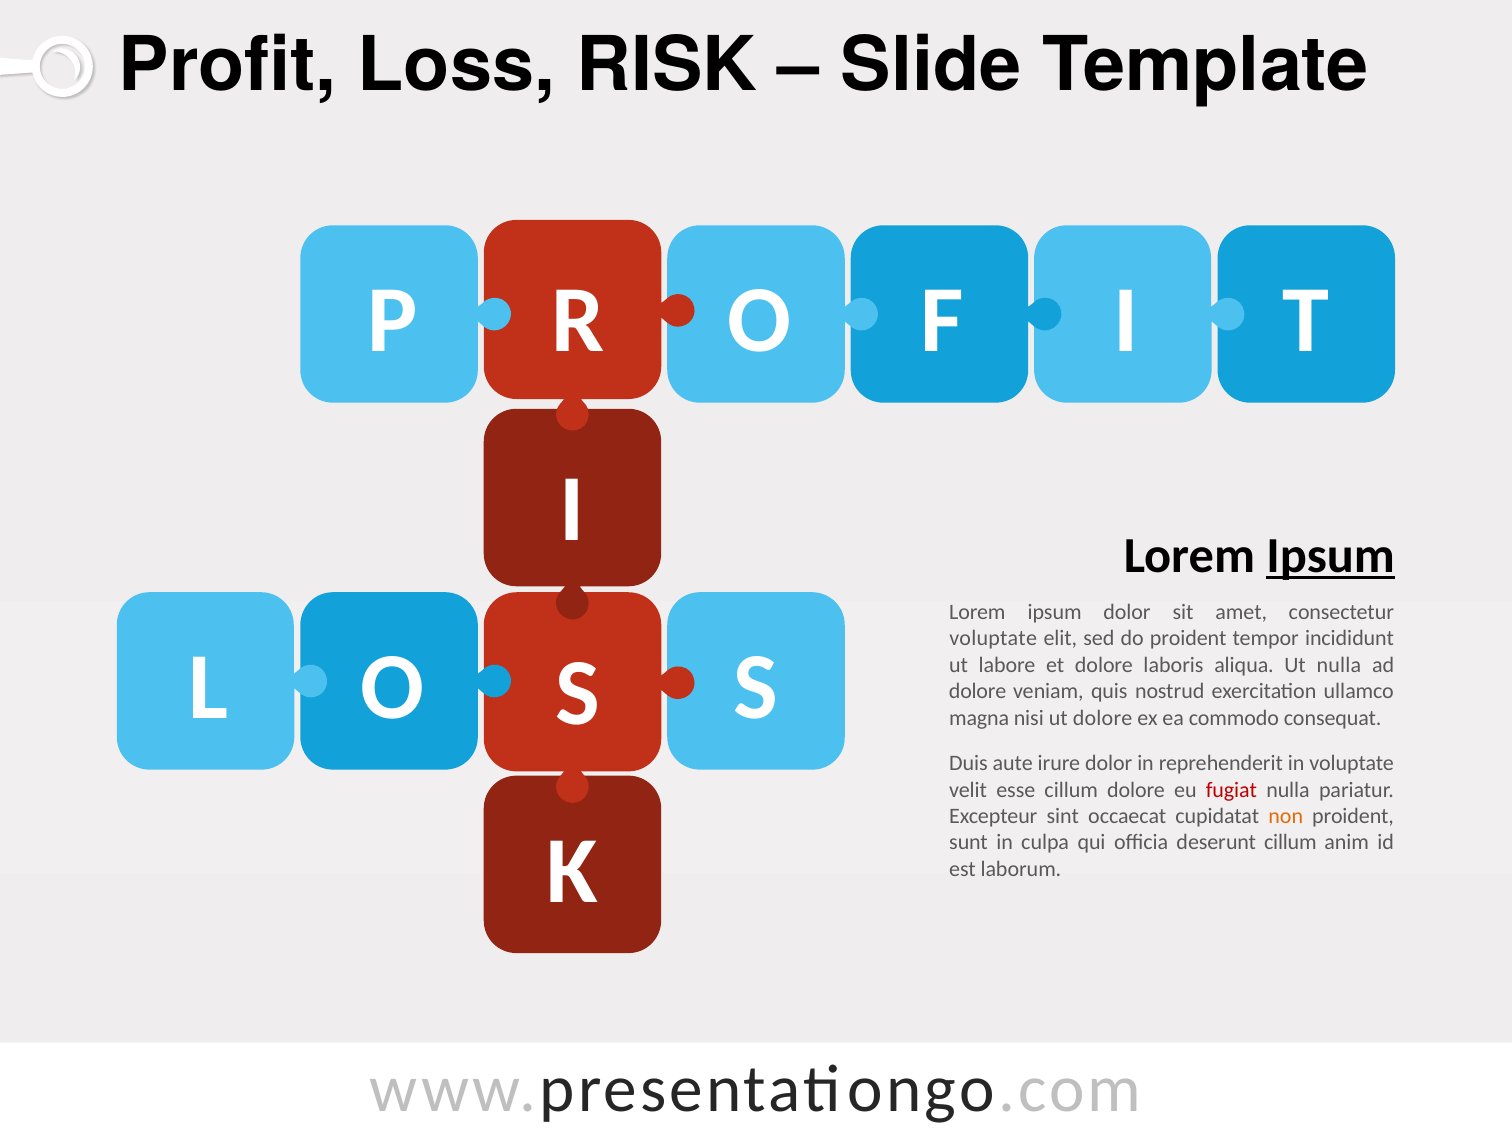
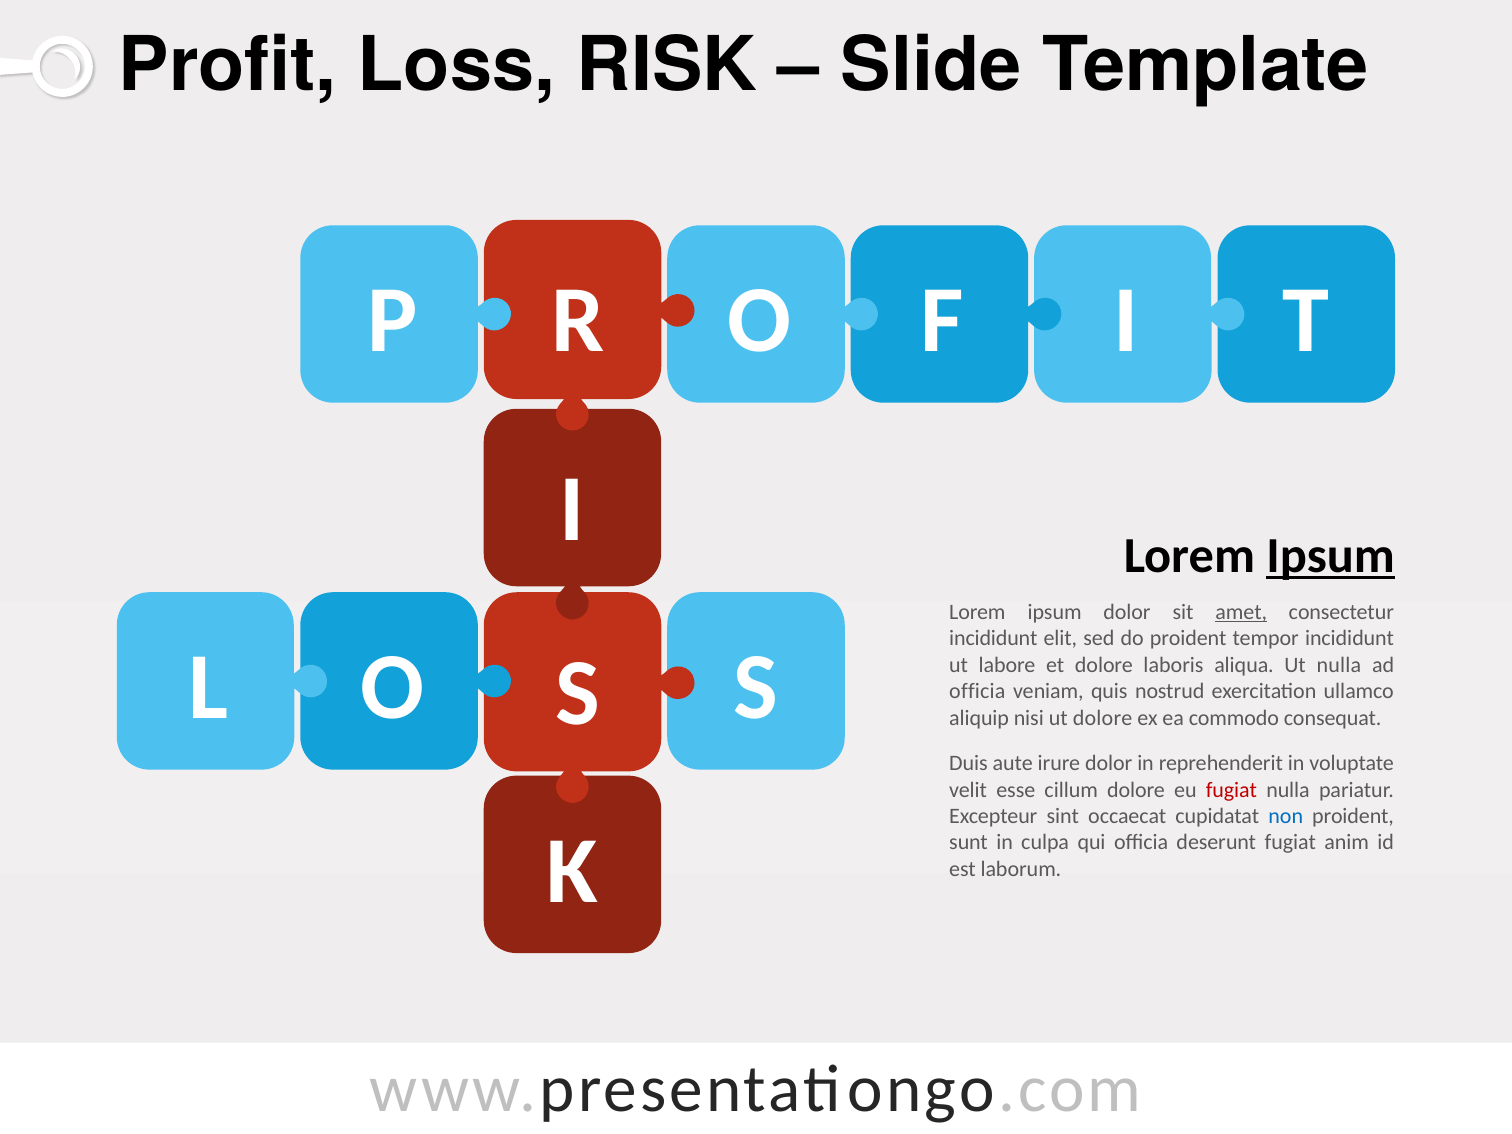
amet underline: none -> present
voluptate at (993, 639): voluptate -> incididunt
dolore at (978, 692): dolore -> officia
magna: magna -> aliquip
non colour: orange -> blue
deserunt cillum: cillum -> fugiat
